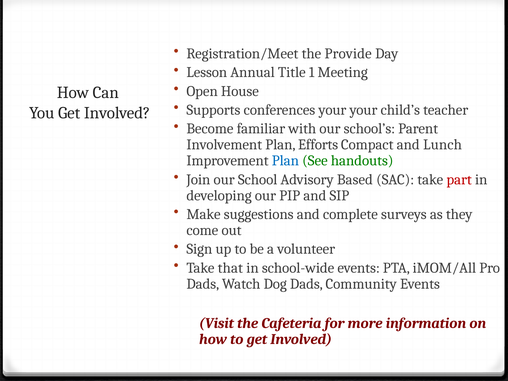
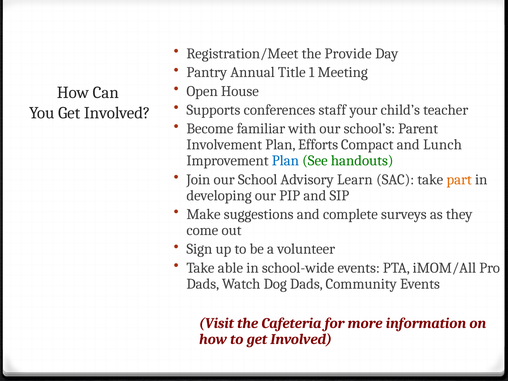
Lesson: Lesson -> Pantry
conferences your: your -> staff
Based: Based -> Learn
part colour: red -> orange
that: that -> able
